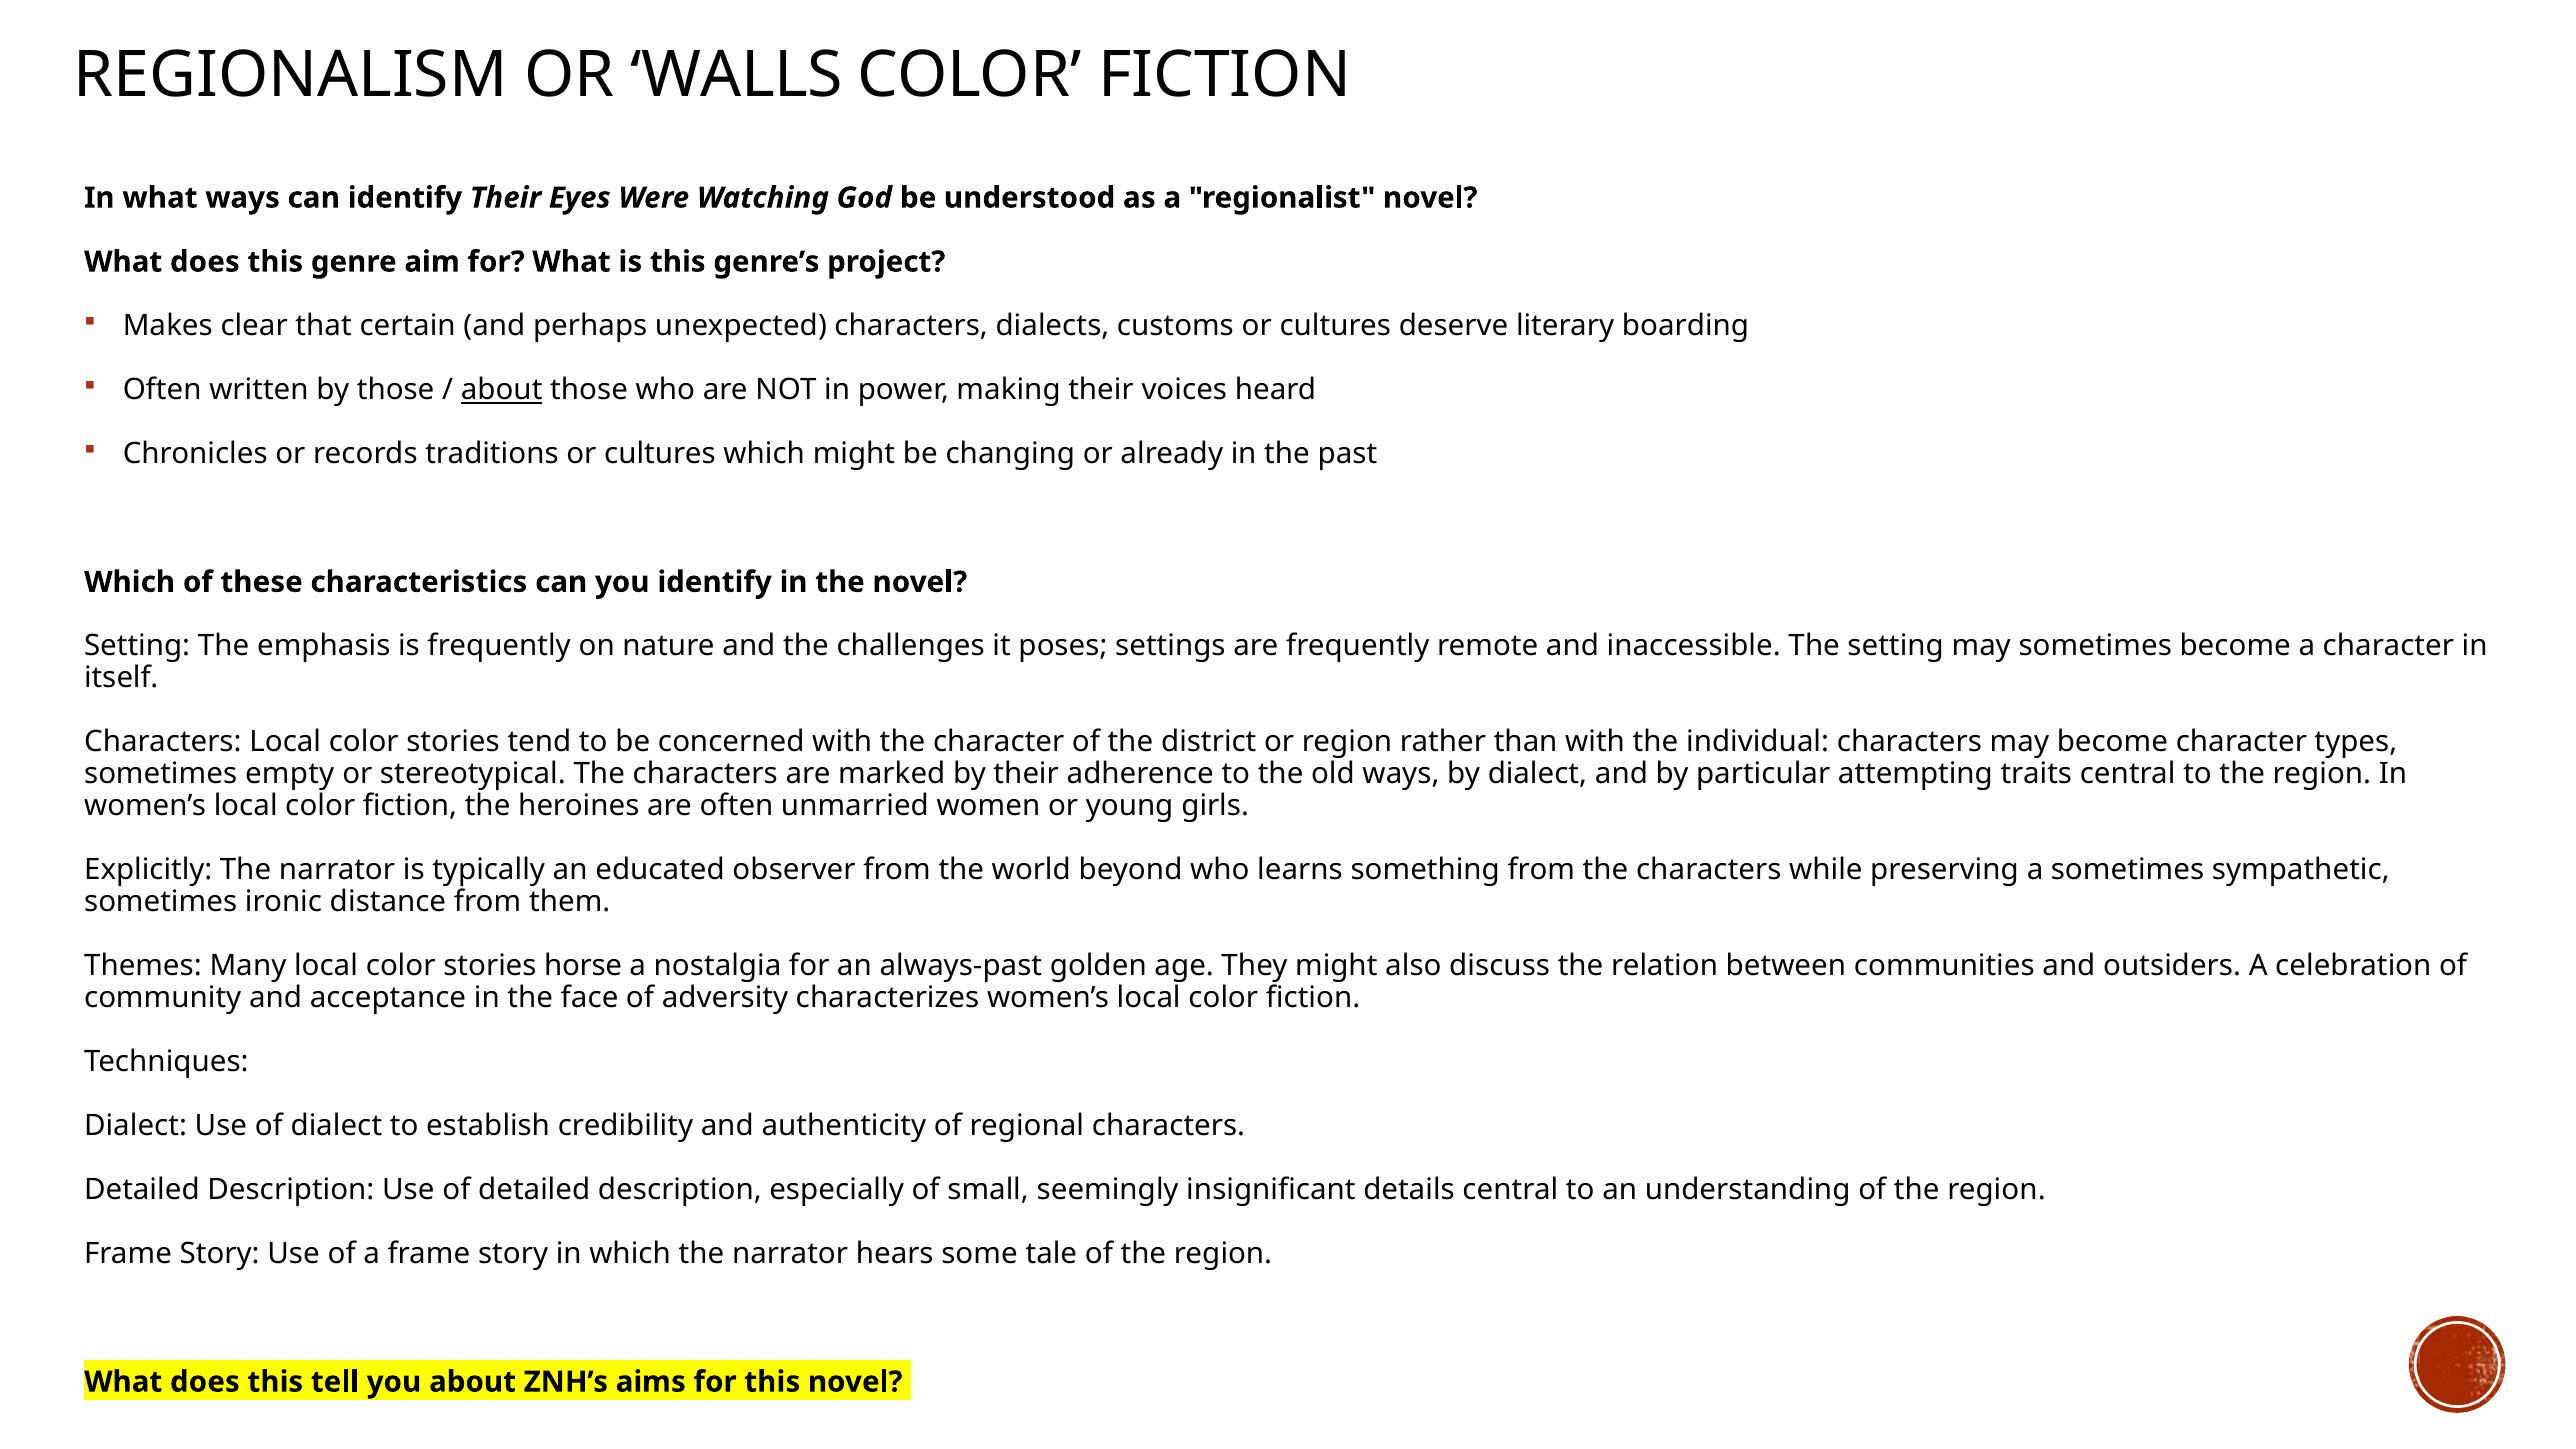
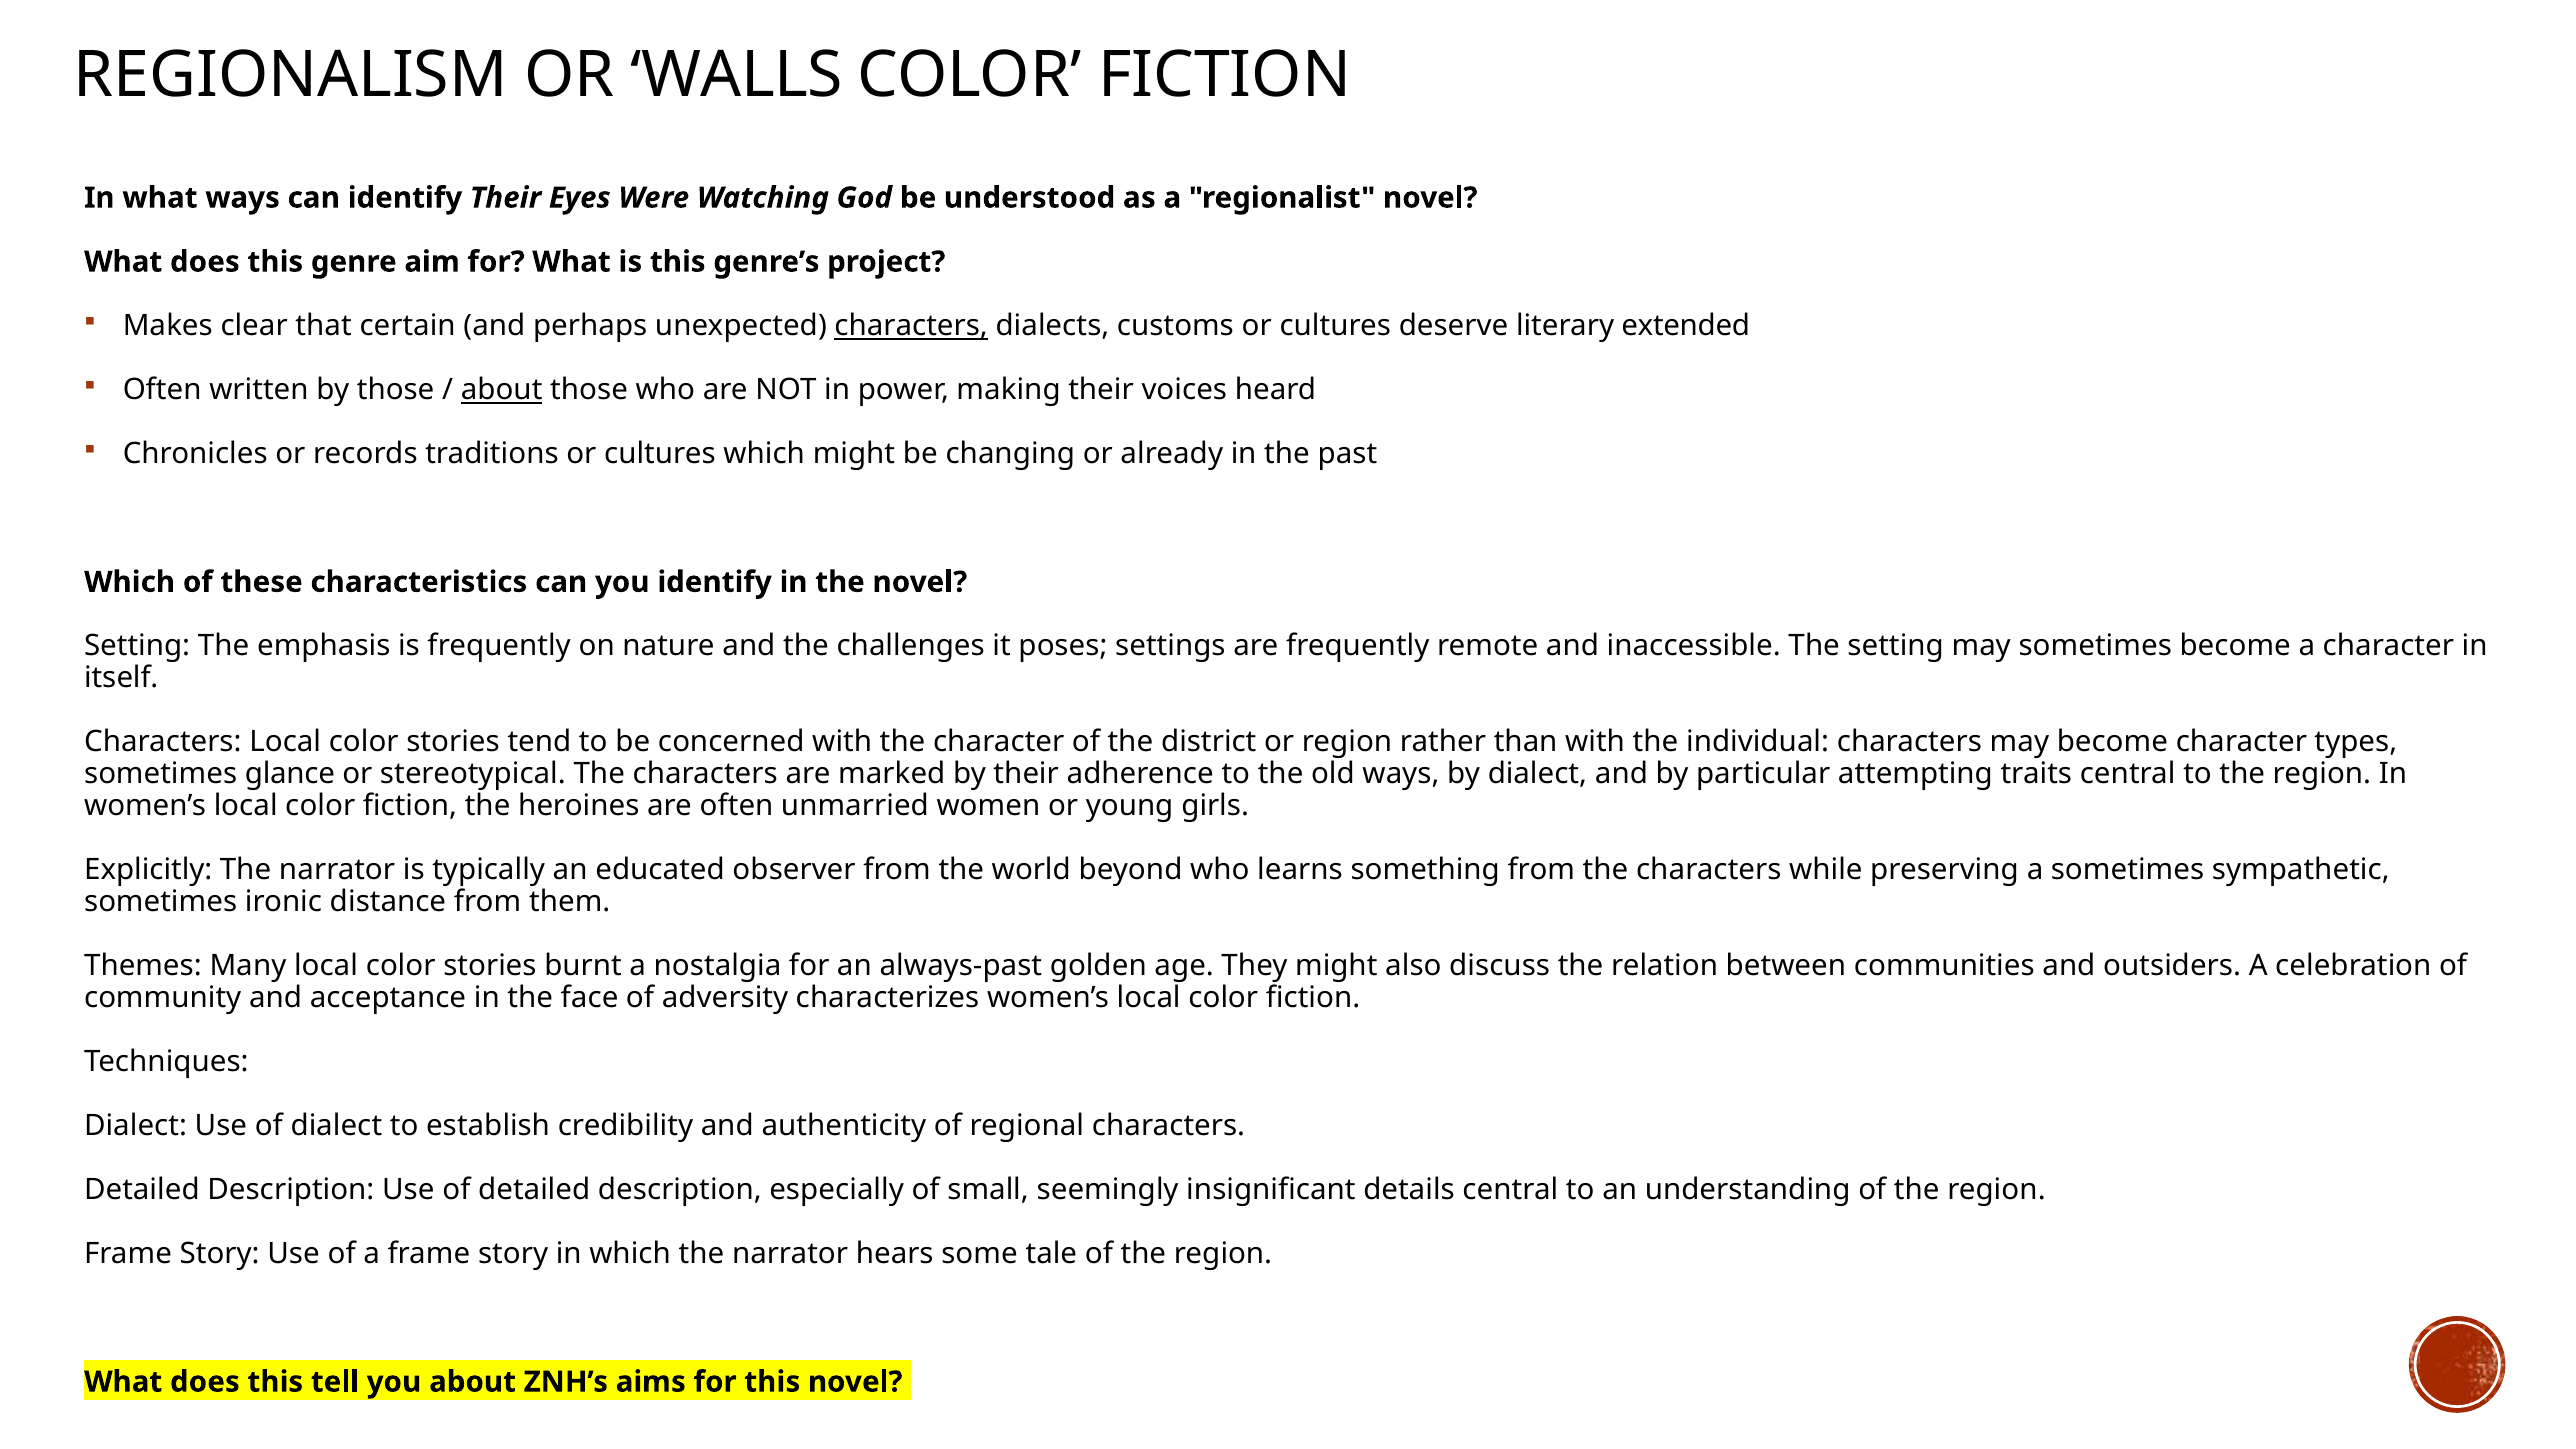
characters at (911, 326) underline: none -> present
boarding: boarding -> extended
empty: empty -> glance
horse: horse -> burnt
